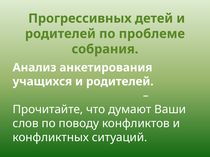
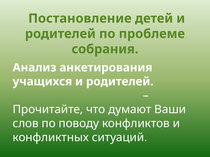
Прогрессивных: Прогрессивных -> Постановление
